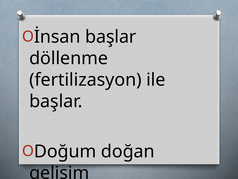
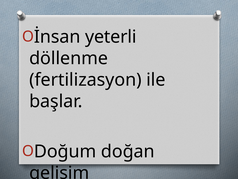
başlar at (111, 37): başlar -> yeterli
